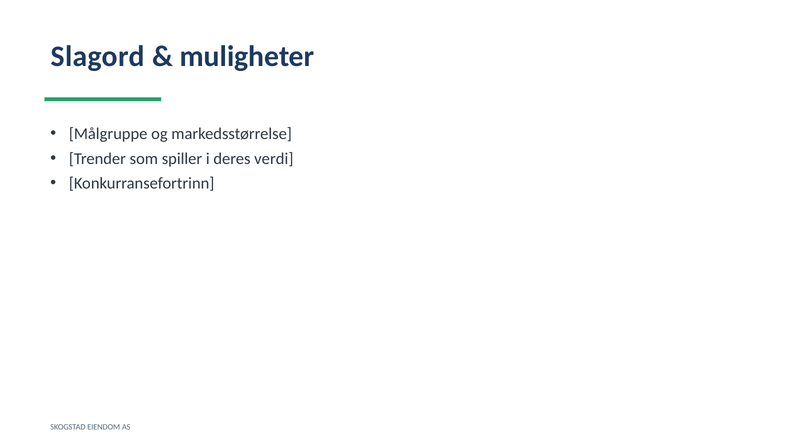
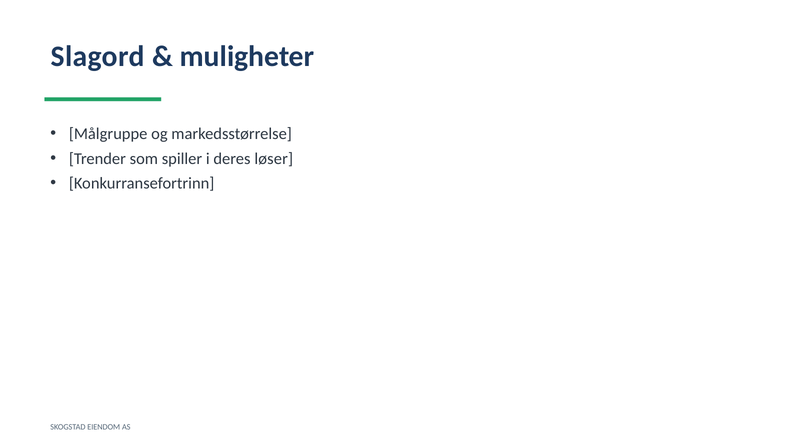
verdi: verdi -> løser
